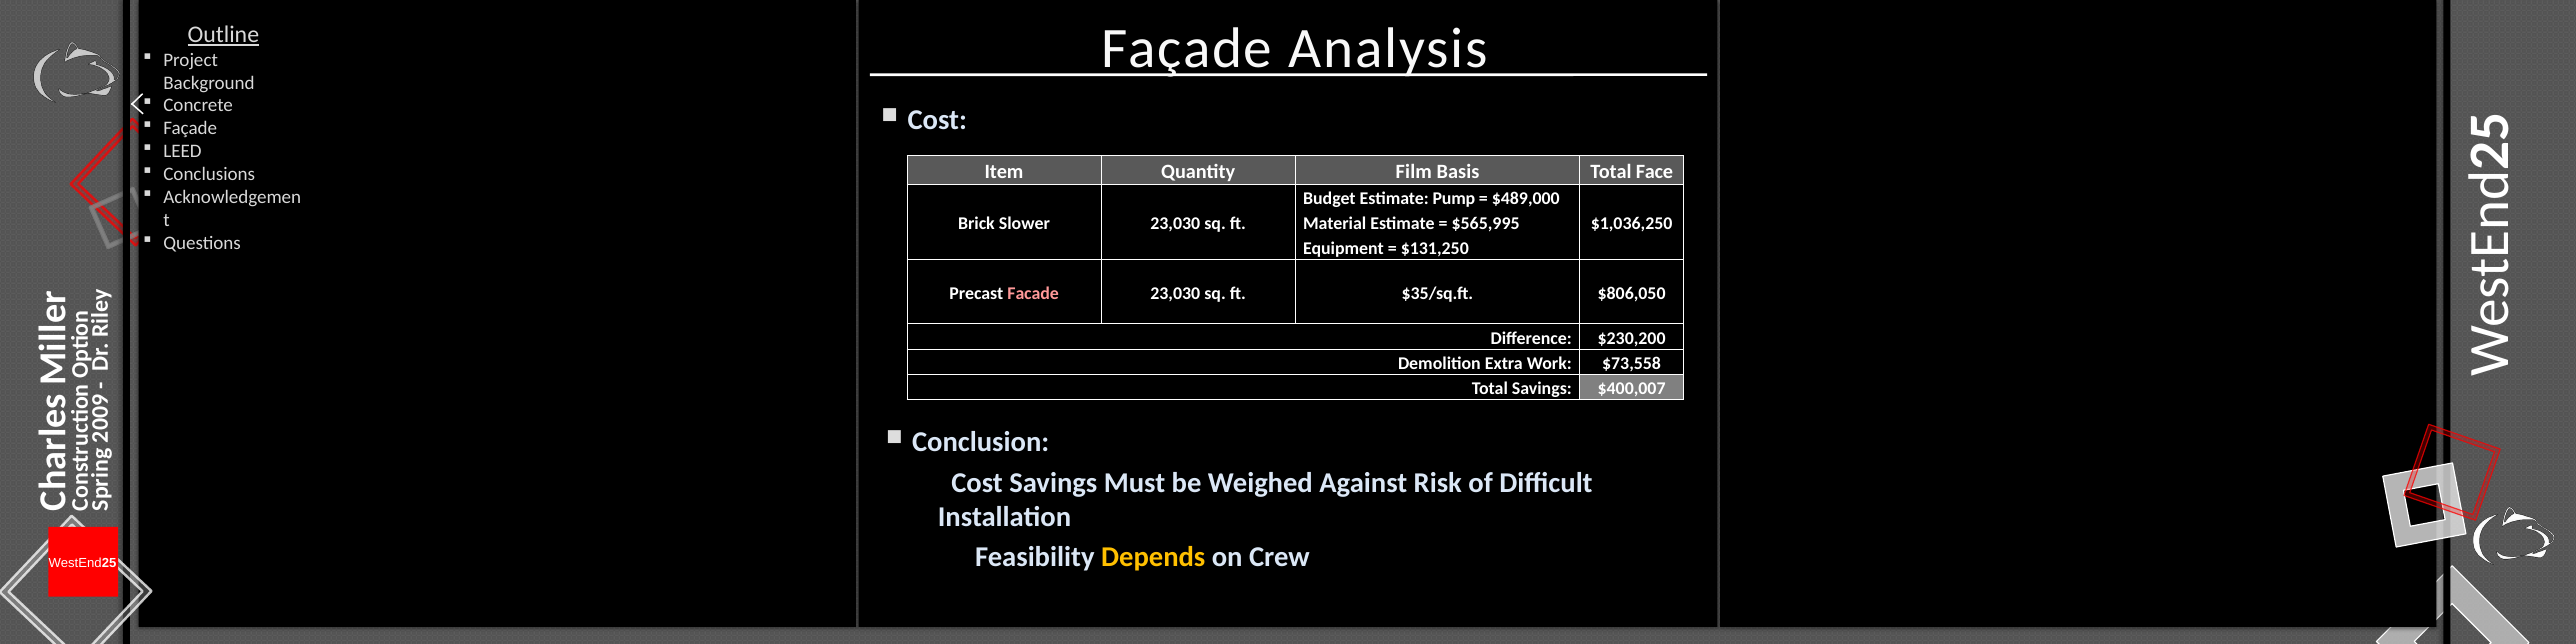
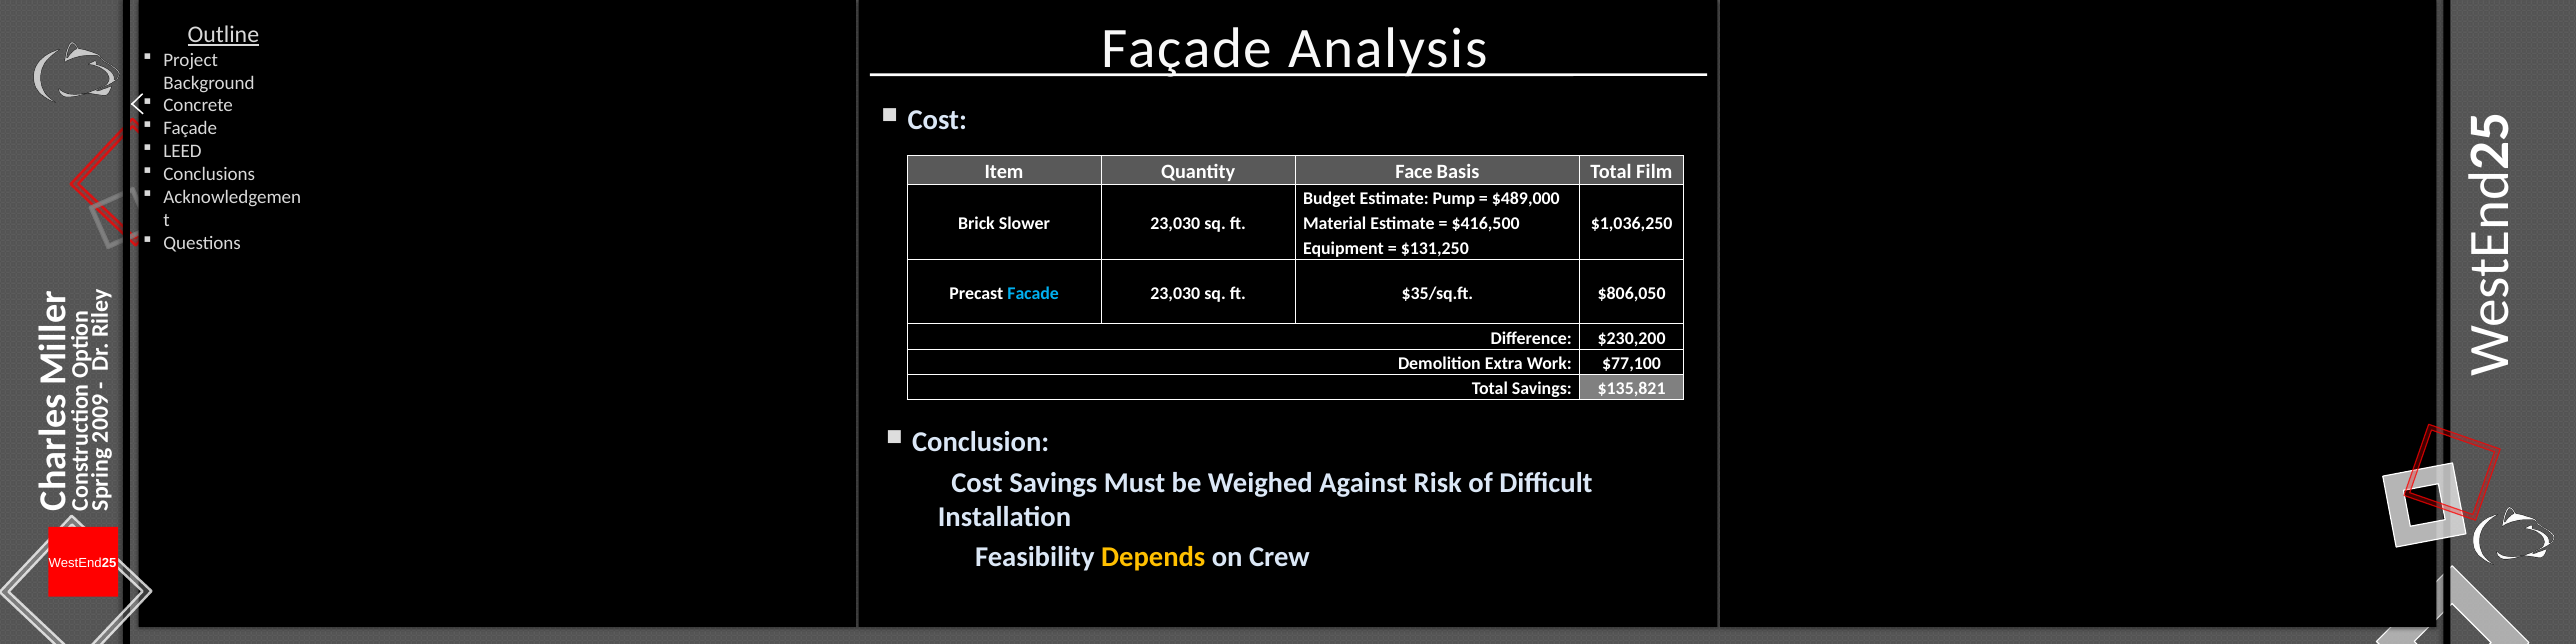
Film: Film -> Face
Face: Face -> Film
$565,995: $565,995 -> $416,500
Facade colour: pink -> light blue
$73,558: $73,558 -> $77,100
$400,007: $400,007 -> $135,821
